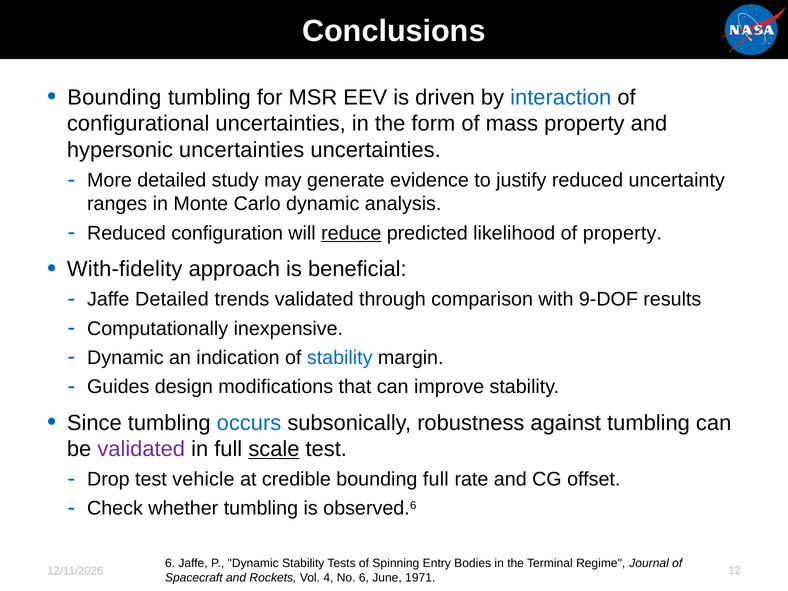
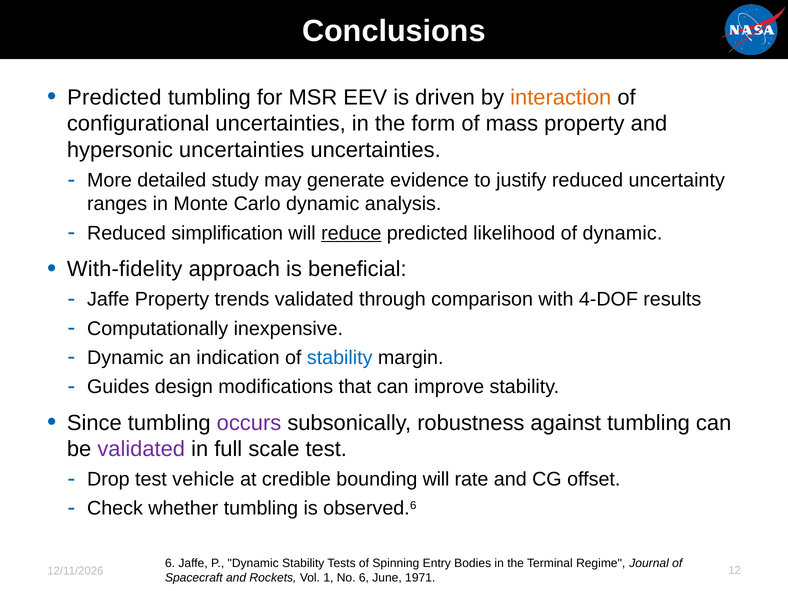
Bounding at (114, 97): Bounding -> Predicted
interaction colour: blue -> orange
configuration: configuration -> simplification
of property: property -> dynamic
Jaffe Detailed: Detailed -> Property
9-DOF: 9-DOF -> 4-DOF
occurs colour: blue -> purple
scale underline: present -> none
bounding full: full -> will
4: 4 -> 1
